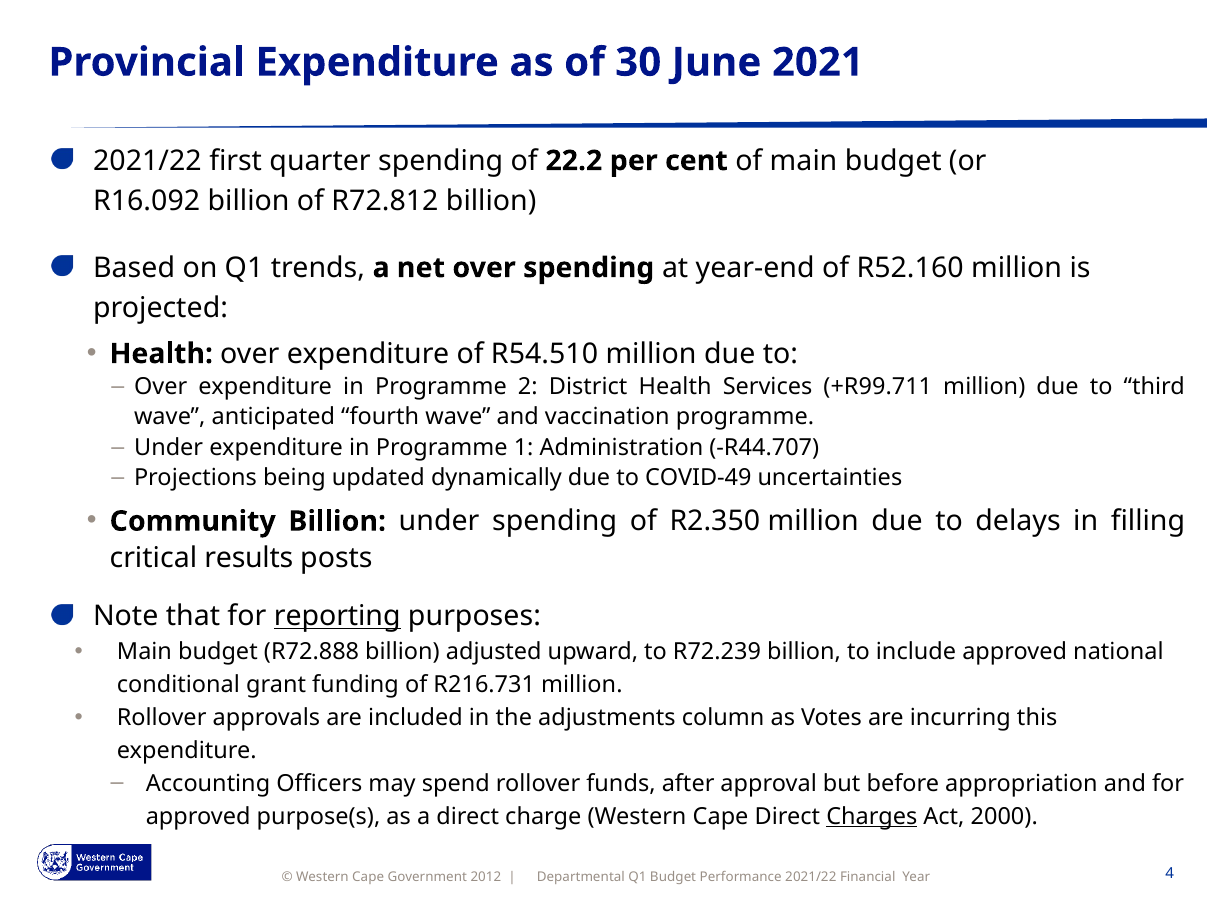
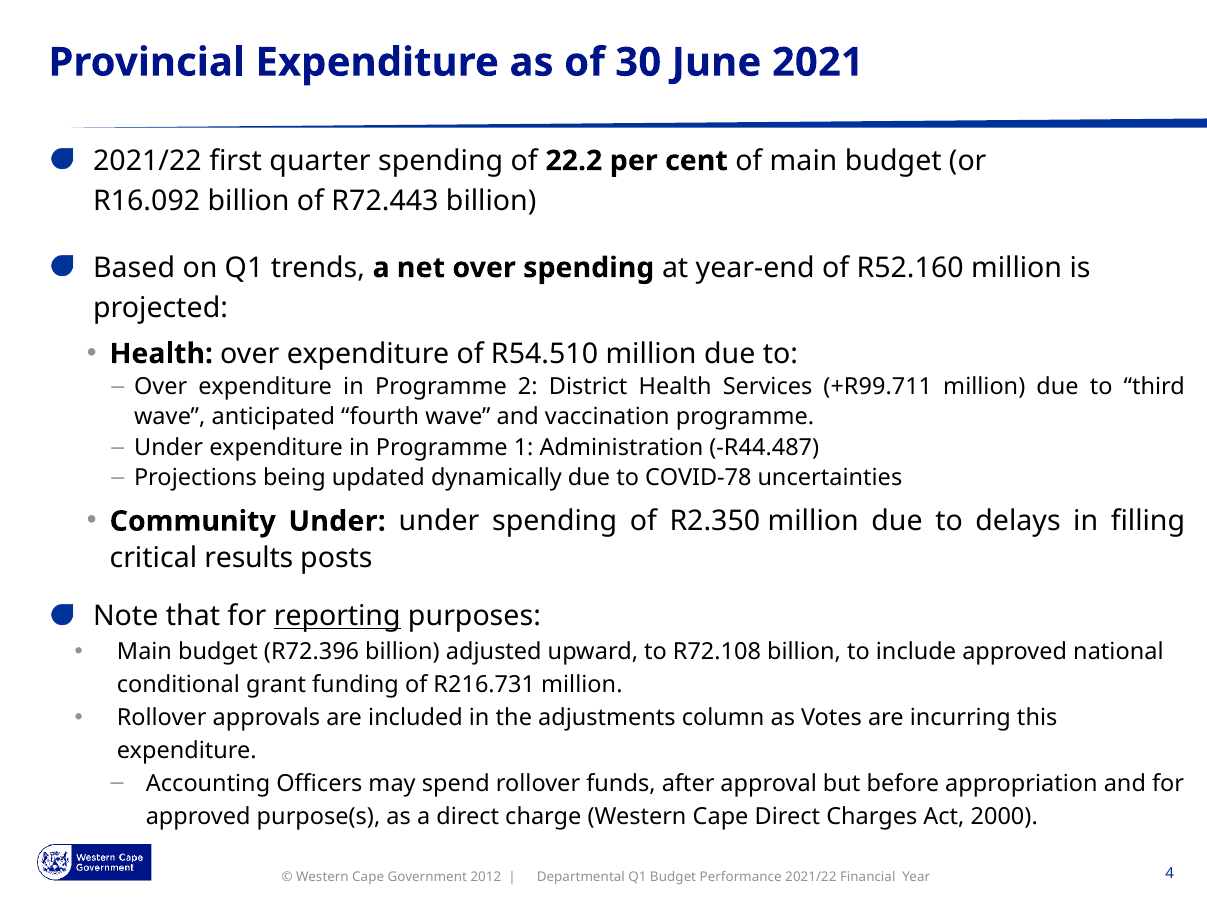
R72.812: R72.812 -> R72.443
R44.707: R44.707 -> R44.487
COVID-49: COVID-49 -> COVID-78
Community Billion: Billion -> Under
R72.888: R72.888 -> R72.396
R72.239: R72.239 -> R72.108
Charges underline: present -> none
